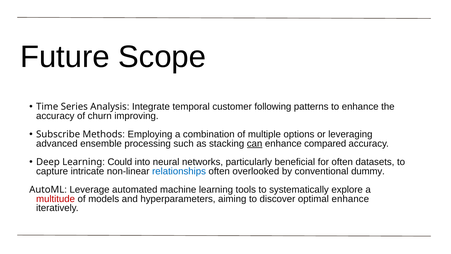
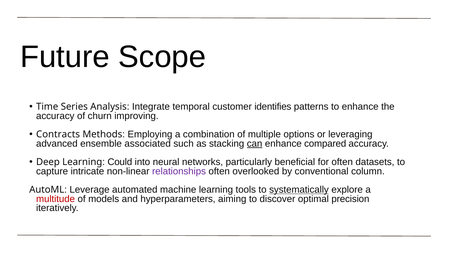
following: following -> identifies
Subscribe: Subscribe -> Contracts
processing: processing -> associated
relationships colour: blue -> purple
dummy: dummy -> column
systematically underline: none -> present
optimal enhance: enhance -> precision
